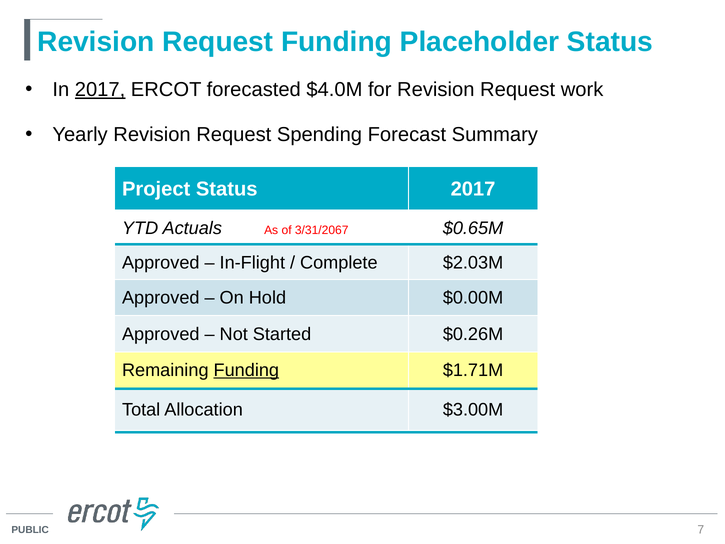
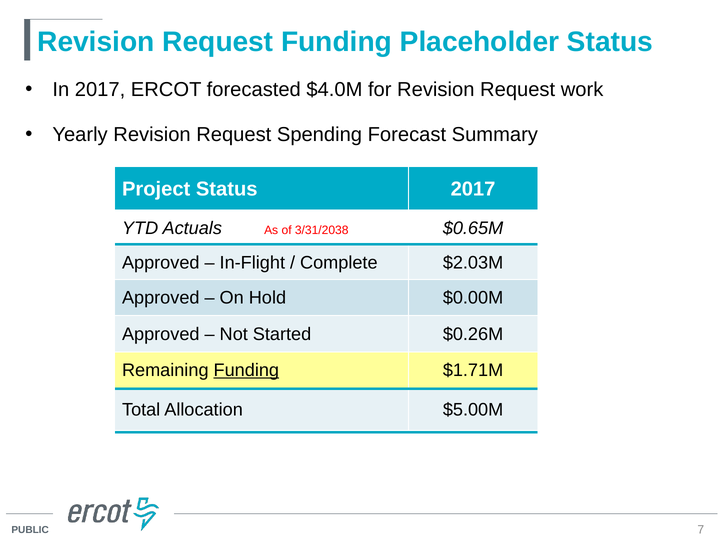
2017 at (100, 89) underline: present -> none
3/31/2067: 3/31/2067 -> 3/31/2038
$3.00M: $3.00M -> $5.00M
